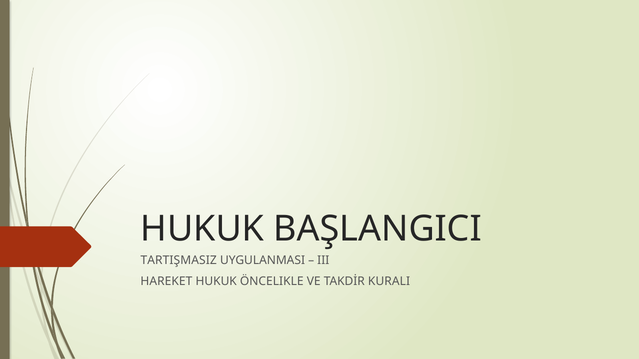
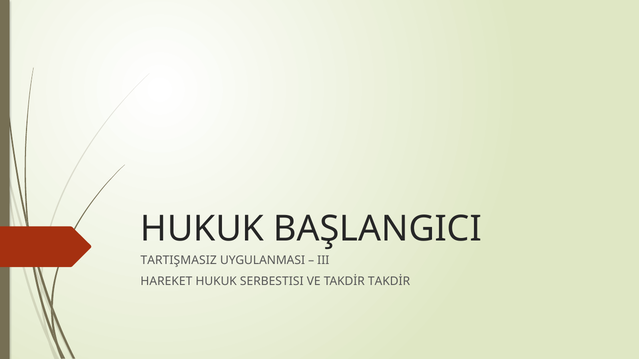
ÖNCELIKLE: ÖNCELIKLE -> SERBESTISI
TAKDİR KURALI: KURALI -> TAKDİR
